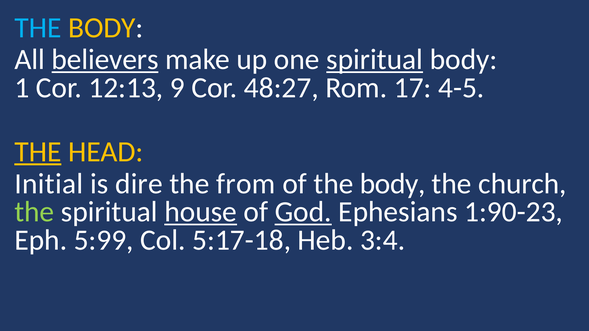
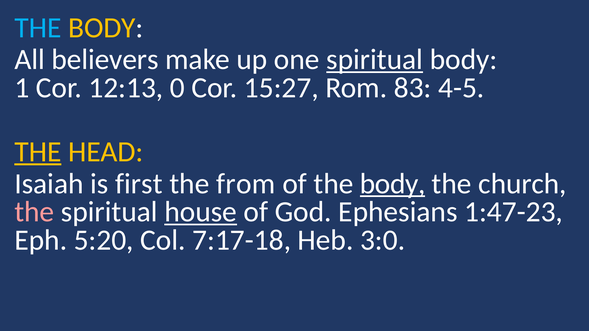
believers underline: present -> none
9: 9 -> 0
48:27: 48:27 -> 15:27
17: 17 -> 83
Initial: Initial -> Isaiah
dire: dire -> first
body at (393, 184) underline: none -> present
the at (34, 212) colour: light green -> pink
God underline: present -> none
1:90-23: 1:90-23 -> 1:47-23
5:99: 5:99 -> 5:20
5:17-18: 5:17-18 -> 7:17-18
3:4: 3:4 -> 3:0
